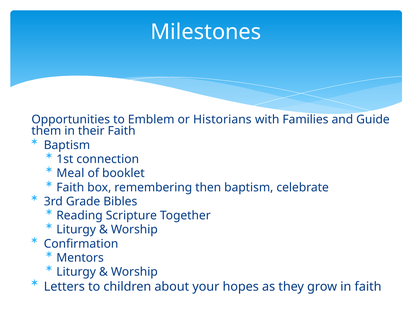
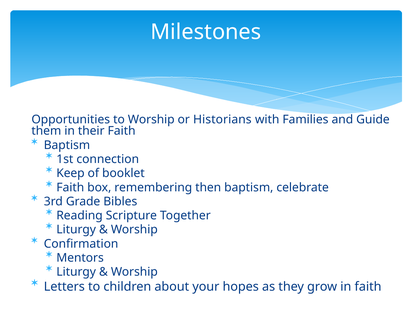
to Emblem: Emblem -> Worship
Meal: Meal -> Keep
